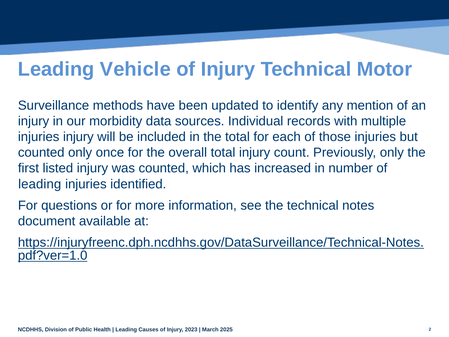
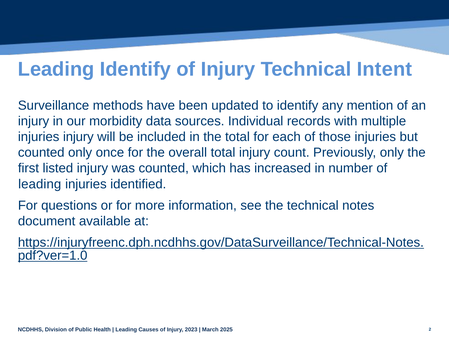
Leading Vehicle: Vehicle -> Identify
Motor: Motor -> Intent
